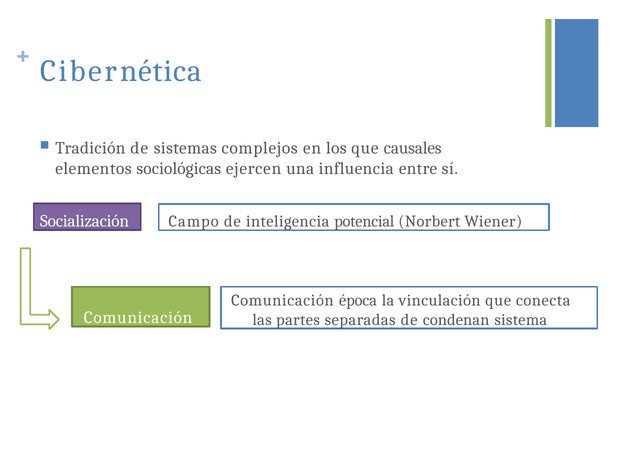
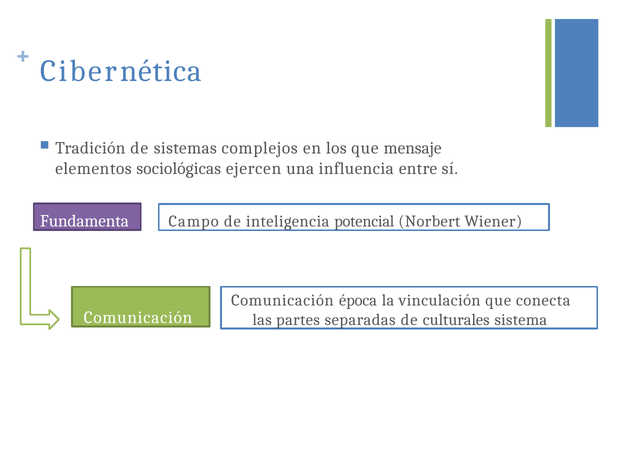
causales: causales -> mensaje
Socialización: Socialización -> Fundamenta
condenan: condenan -> culturales
